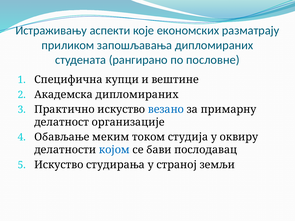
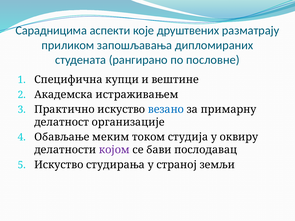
Истраживању: Истраживању -> Сарадницима
економских: економских -> друштвених
Академска дипломираних: дипломираних -> истраживањем
којом colour: blue -> purple
